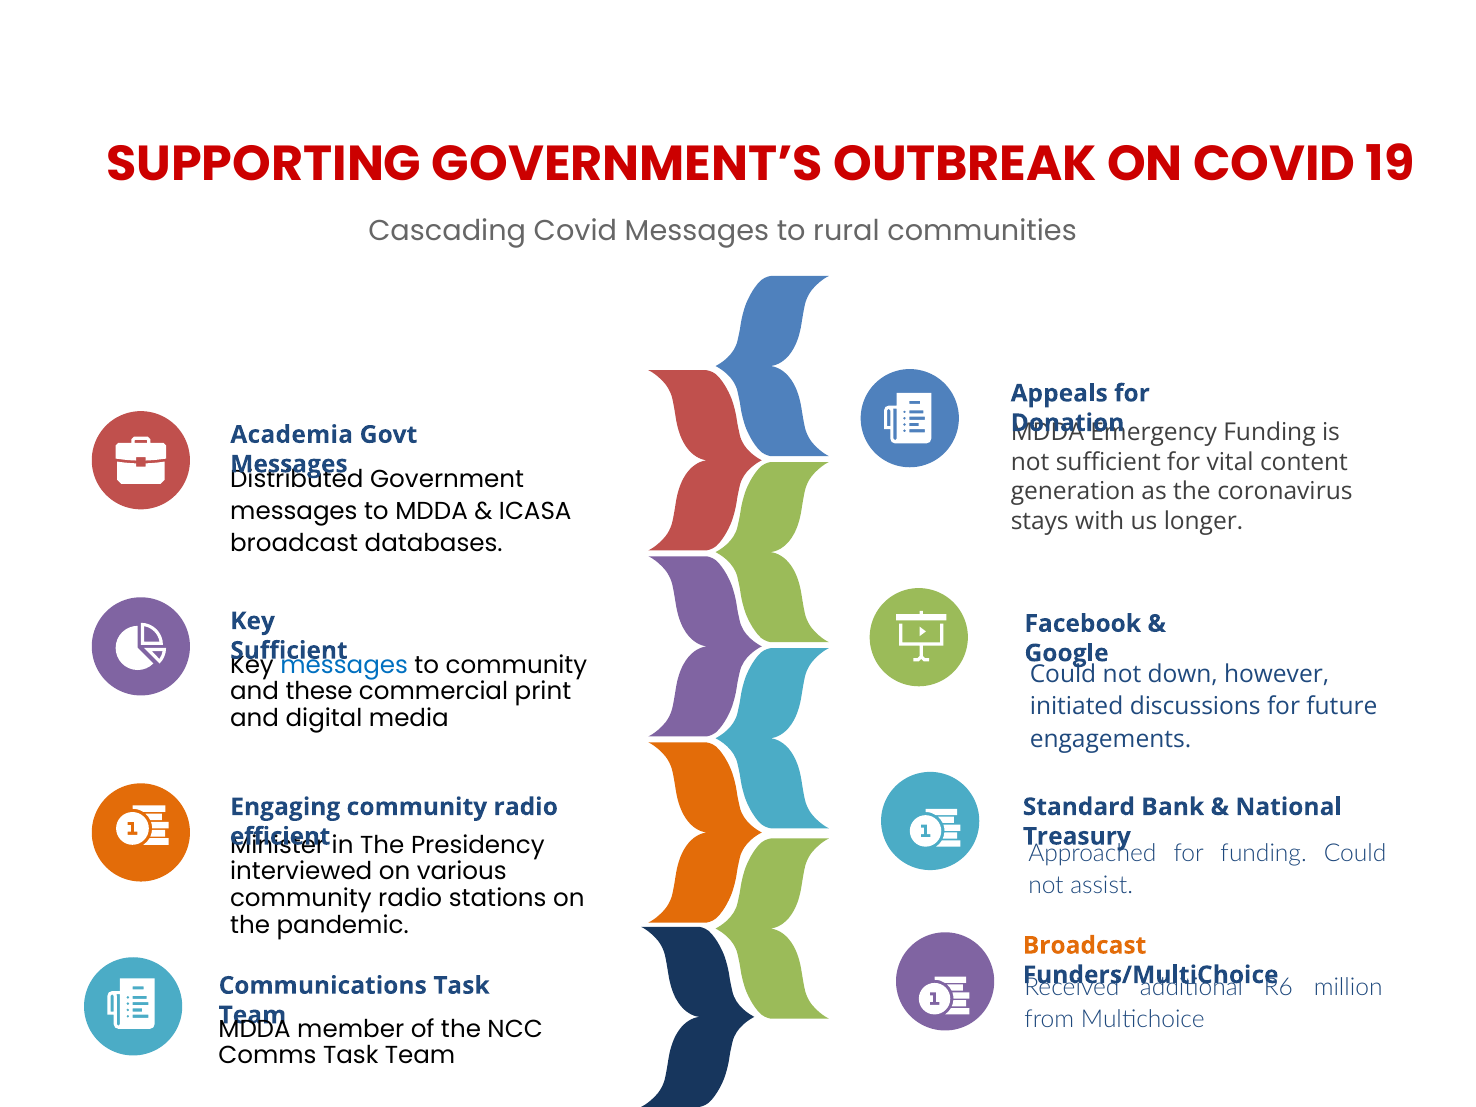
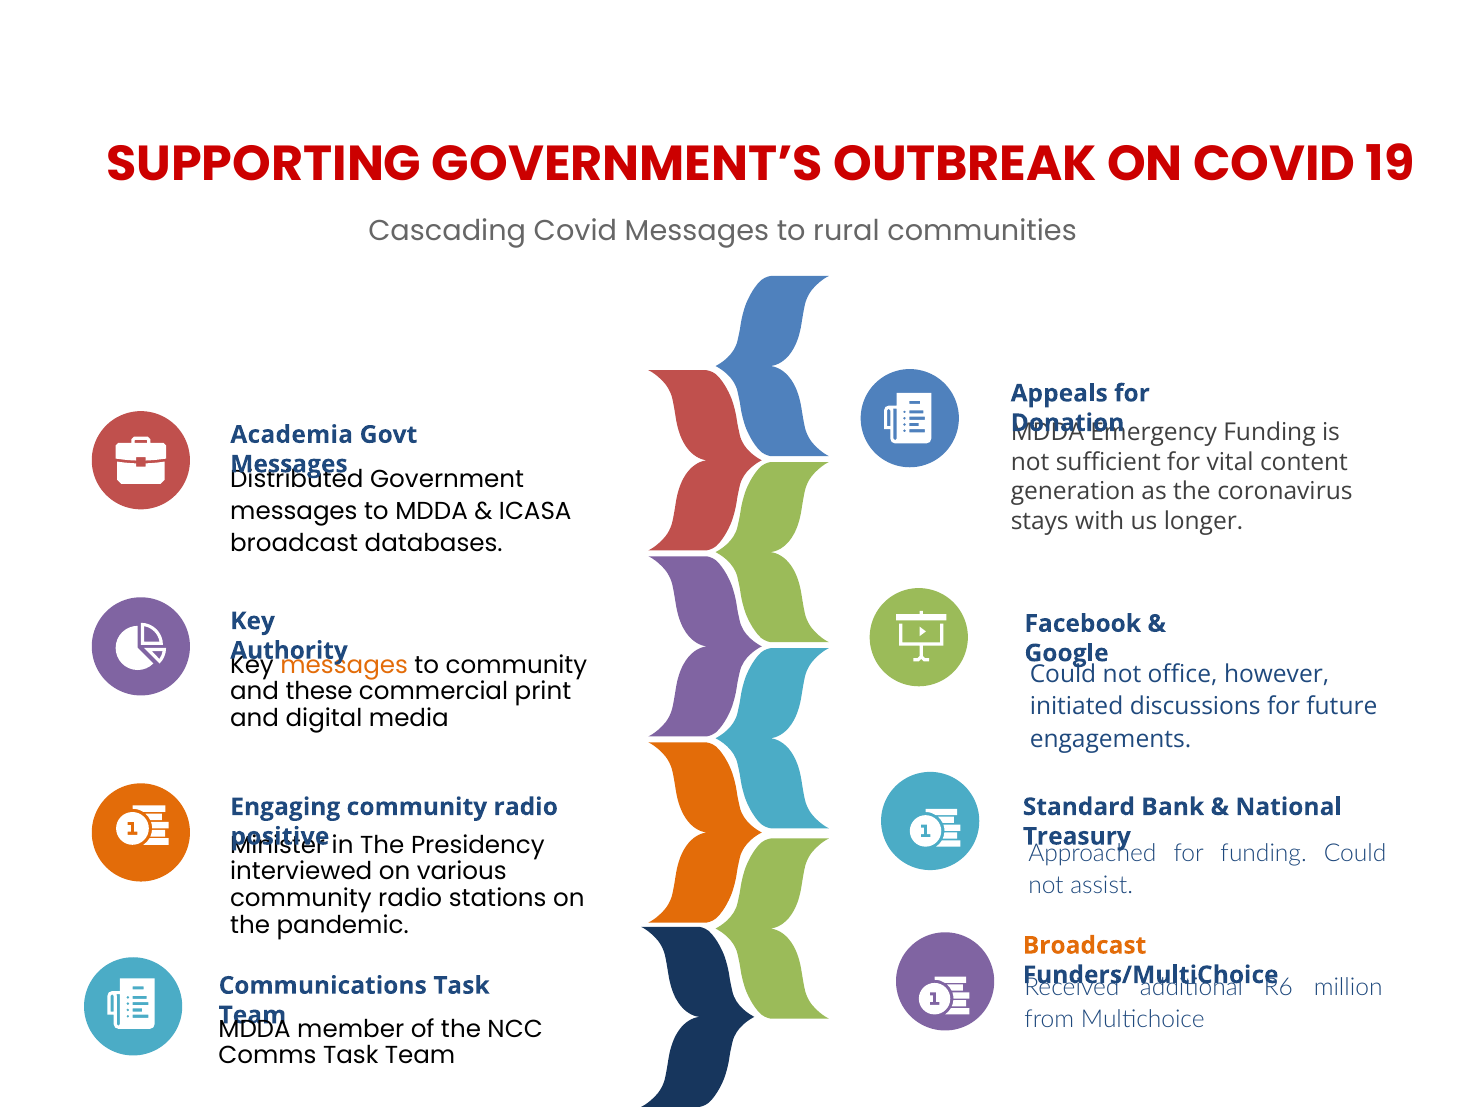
Sufficient at (289, 651): Sufficient -> Authority
messages at (344, 665) colour: blue -> orange
down: down -> office
efficient: efficient -> positive
